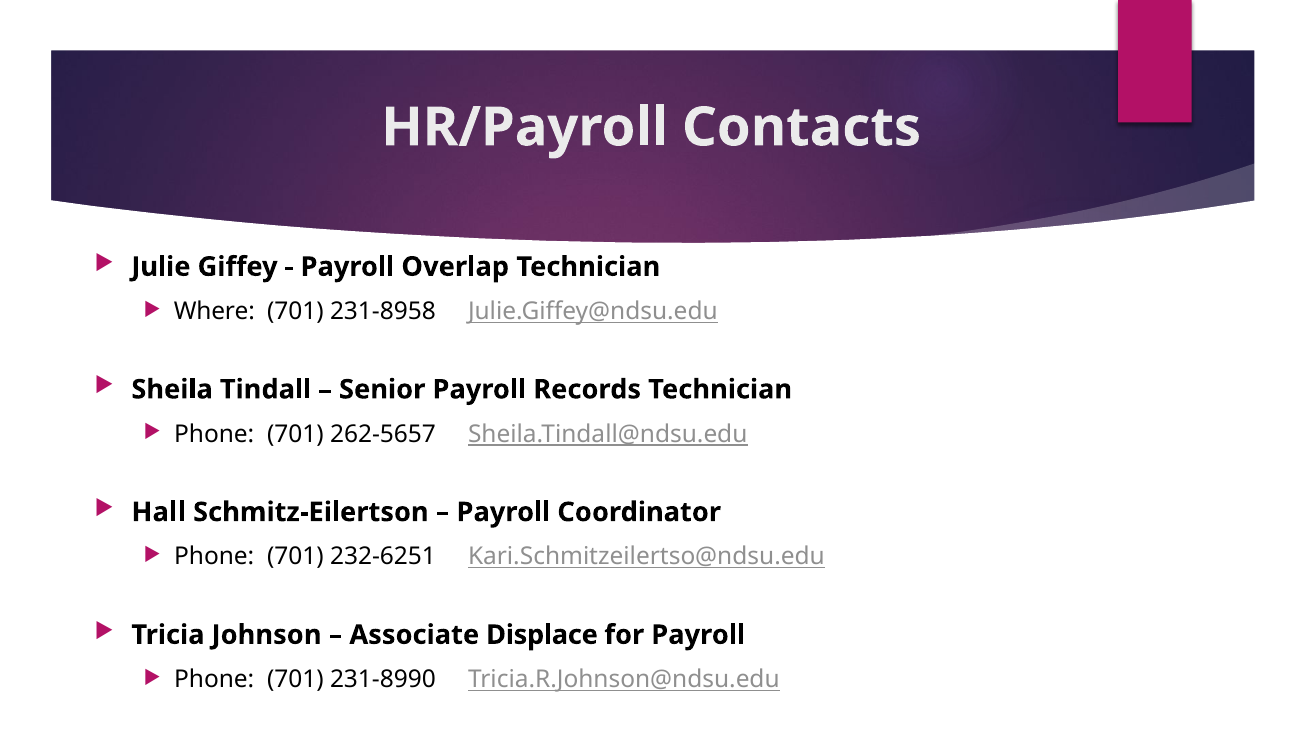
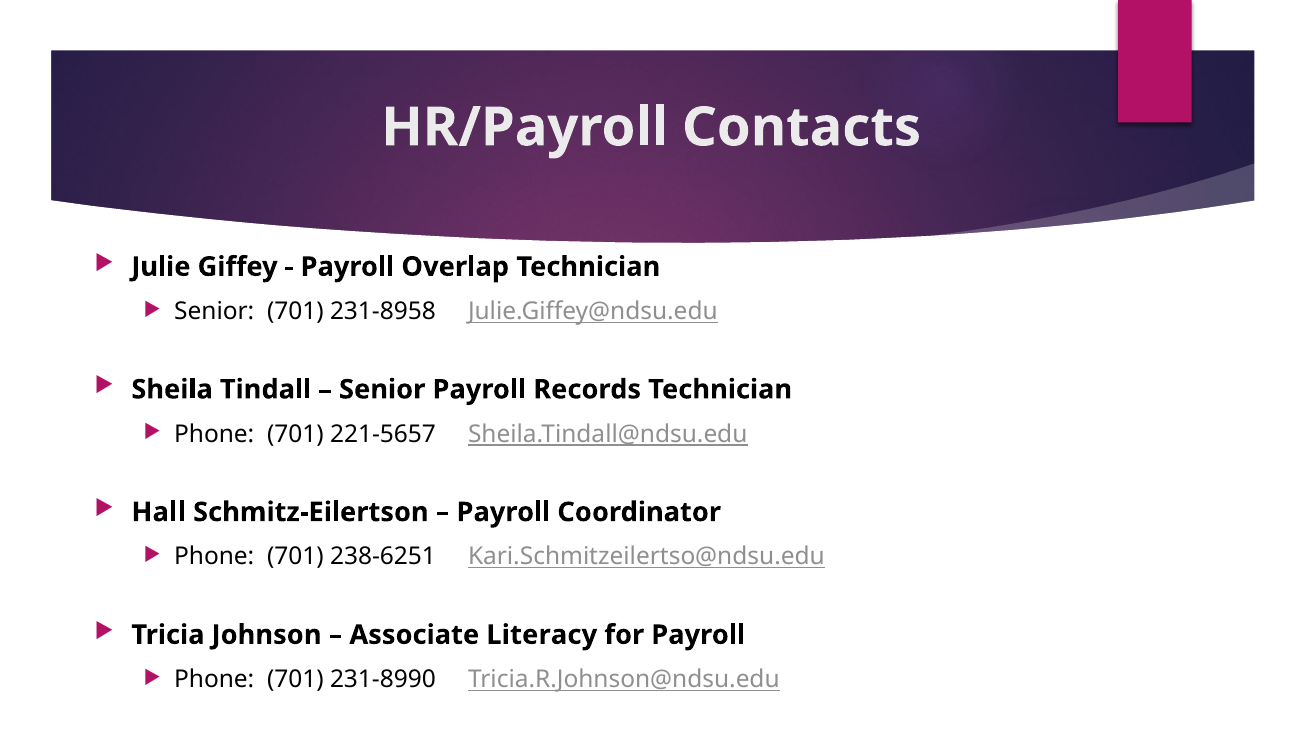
Where at (214, 311): Where -> Senior
262-5657: 262-5657 -> 221-5657
232-6251: 232-6251 -> 238-6251
Displace: Displace -> Literacy
